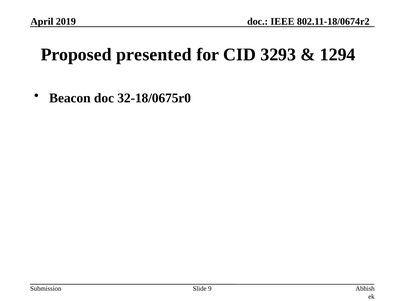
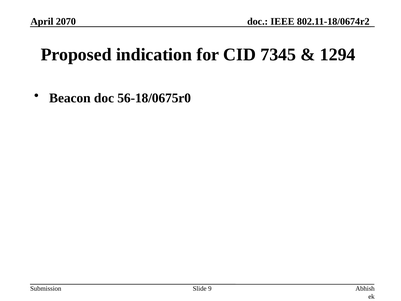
2019: 2019 -> 2070
presented: presented -> indication
3293: 3293 -> 7345
32-18/0675r0: 32-18/0675r0 -> 56-18/0675r0
